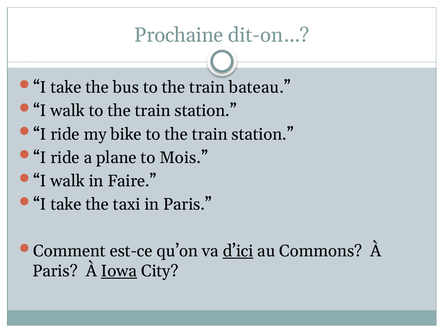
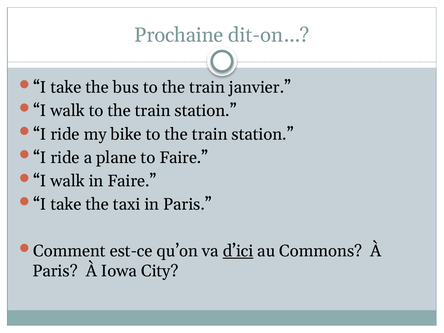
bateau: bateau -> janvier
to Mois: Mois -> Faire
Iowa underline: present -> none
